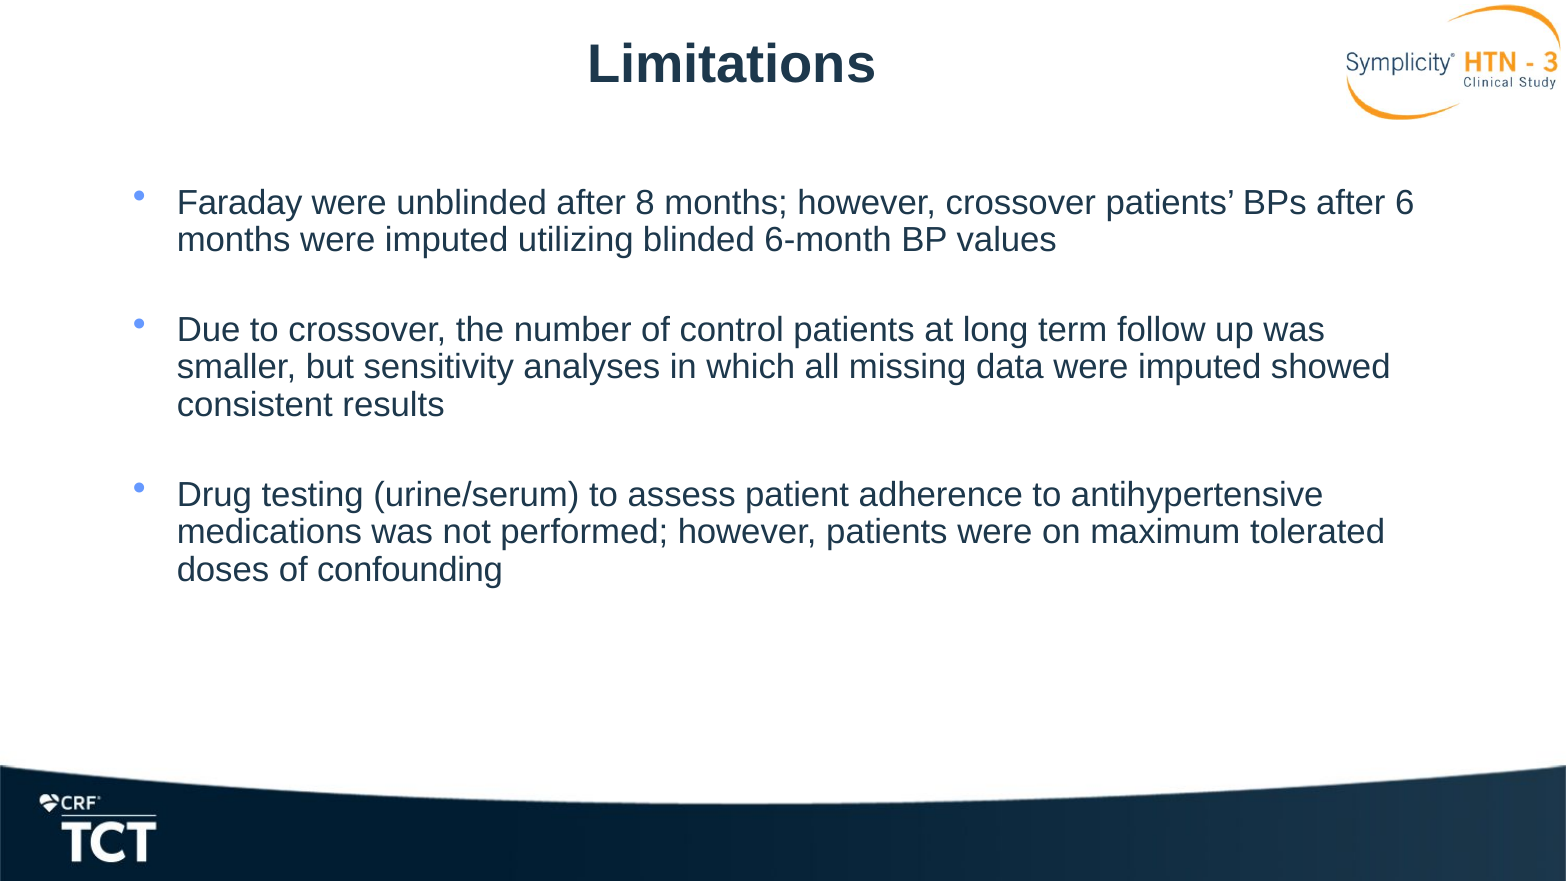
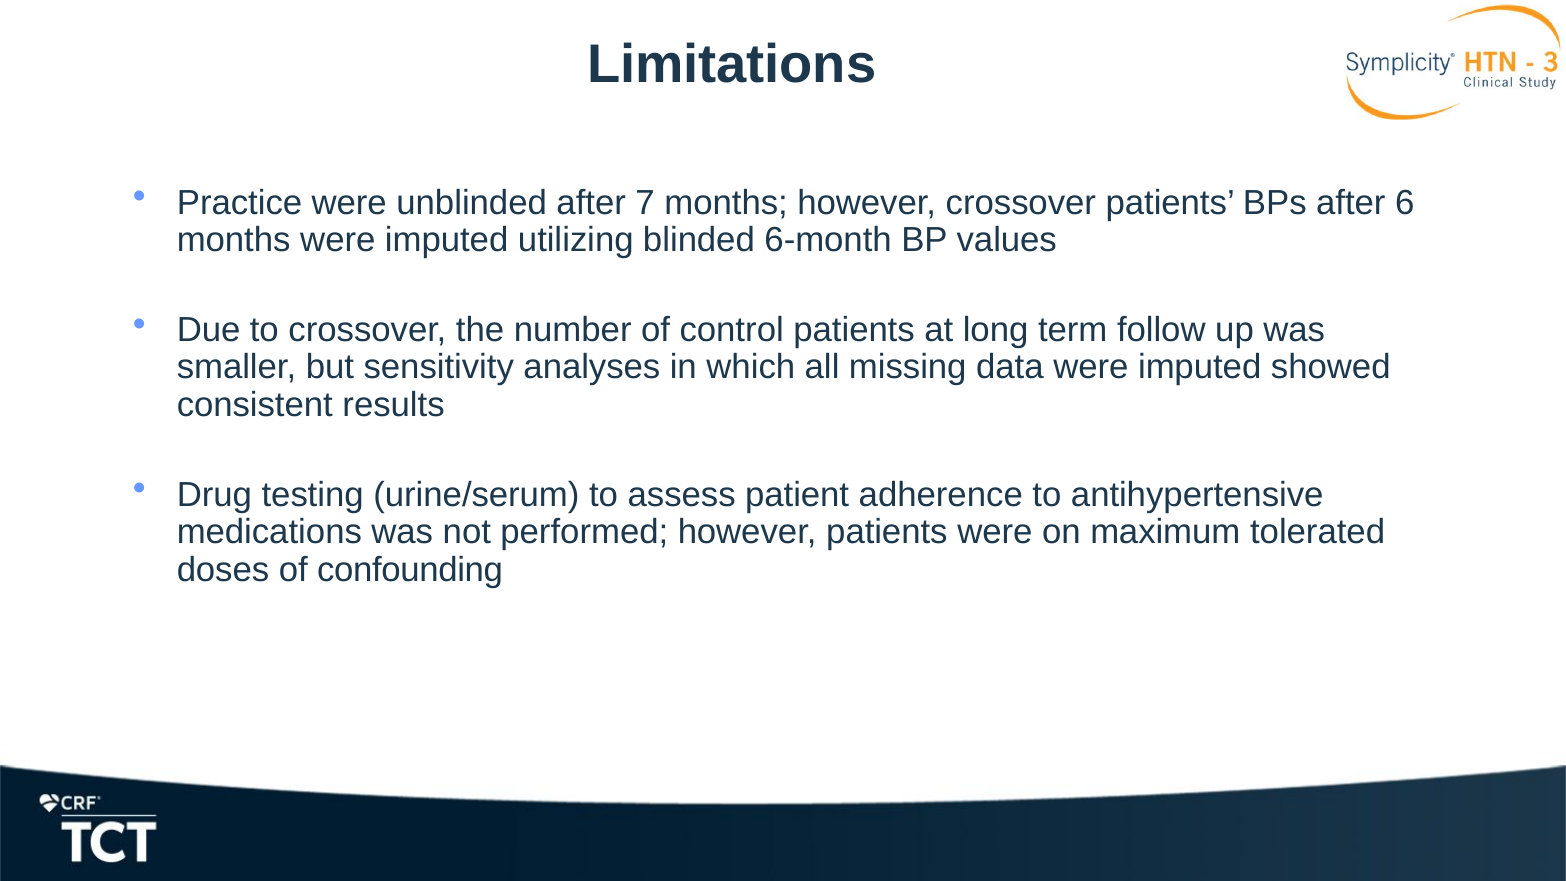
Faraday: Faraday -> Practice
8: 8 -> 7
